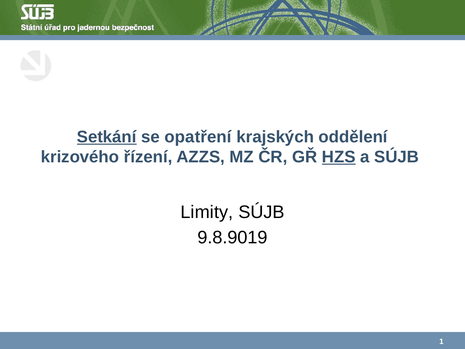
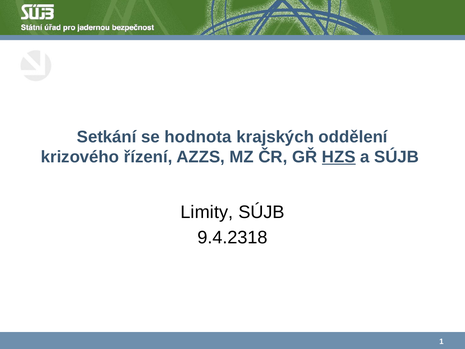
Setkání underline: present -> none
opatření: opatření -> hodnota
9.8.9019: 9.8.9019 -> 9.4.2318
